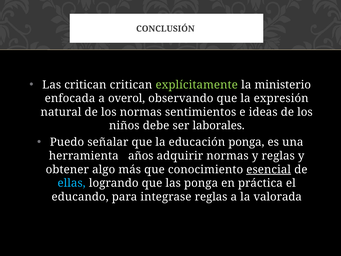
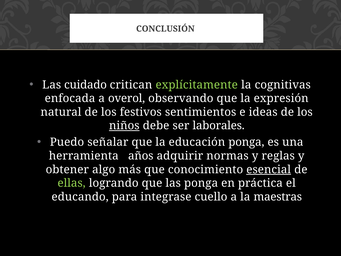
Las critican: critican -> cuidado
ministerio: ministerio -> cognitivas
los normas: normas -> festivos
niños underline: none -> present
ellas colour: light blue -> light green
integrase reglas: reglas -> cuello
valorada: valorada -> maestras
